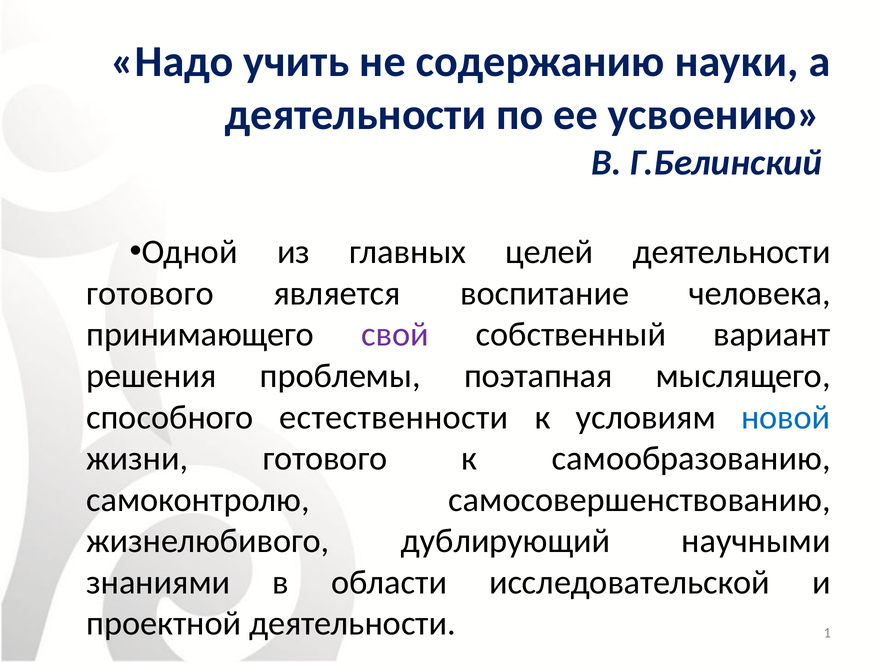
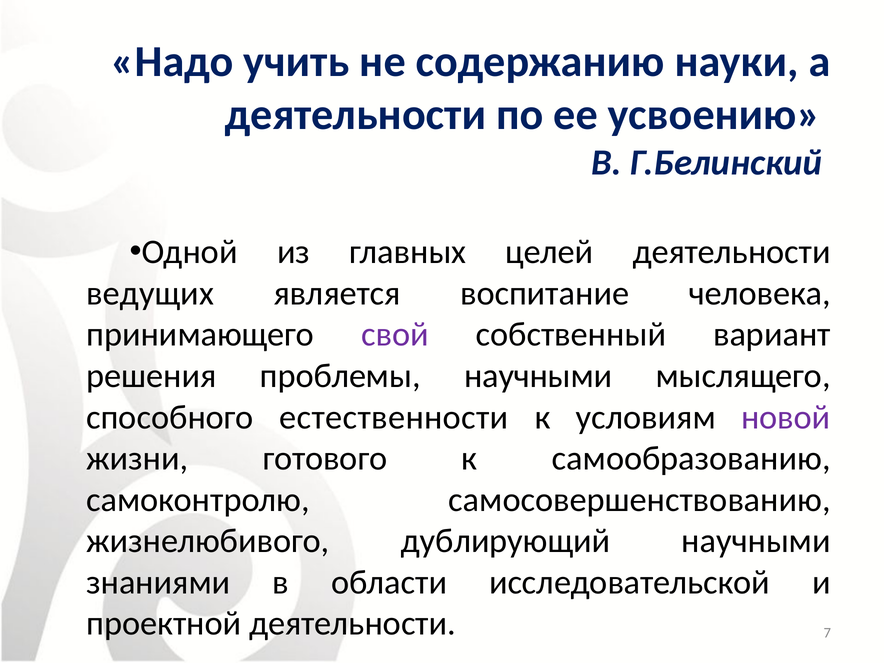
готового at (150, 293): готового -> ведущих
проблемы поэтапная: поэтапная -> научными
новой colour: blue -> purple
1: 1 -> 7
